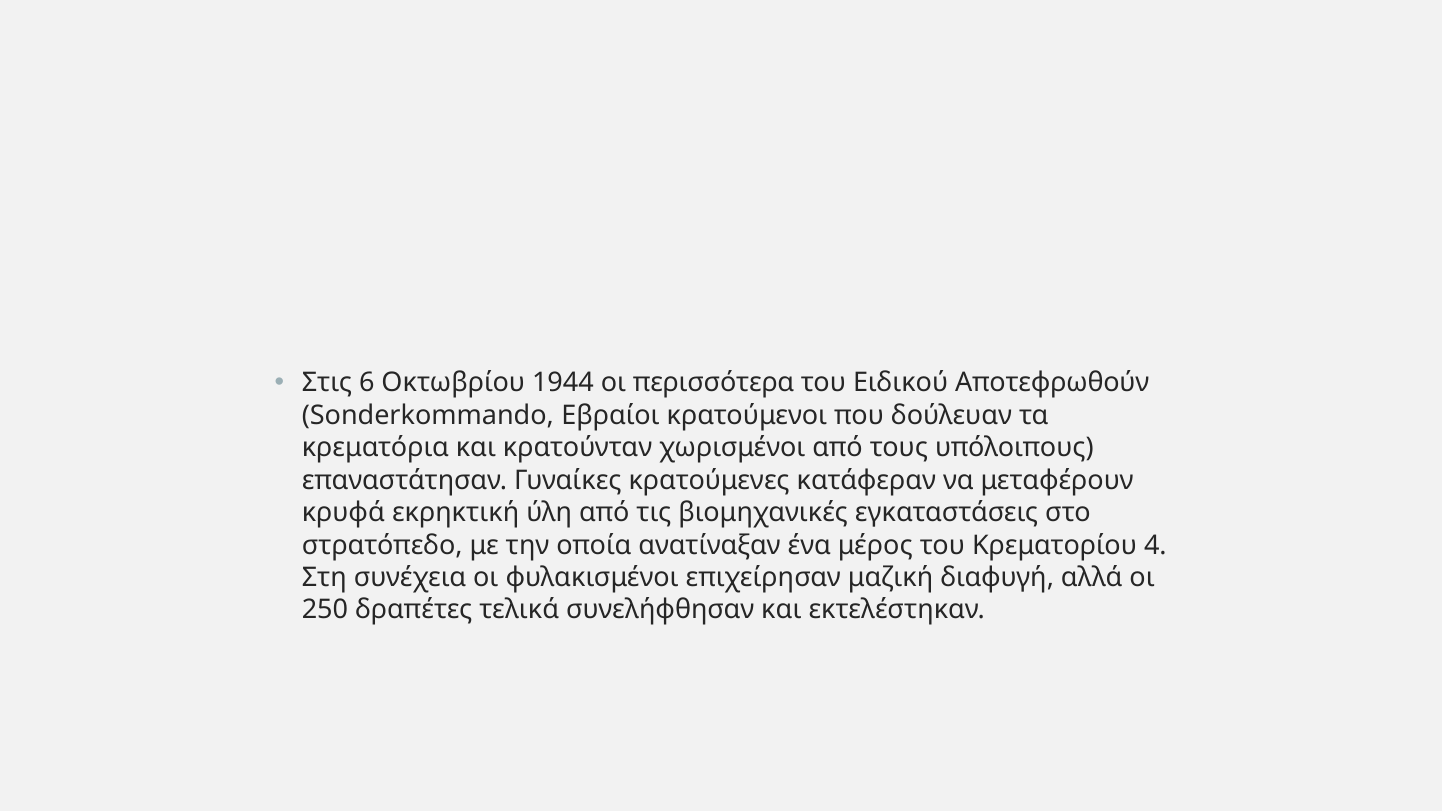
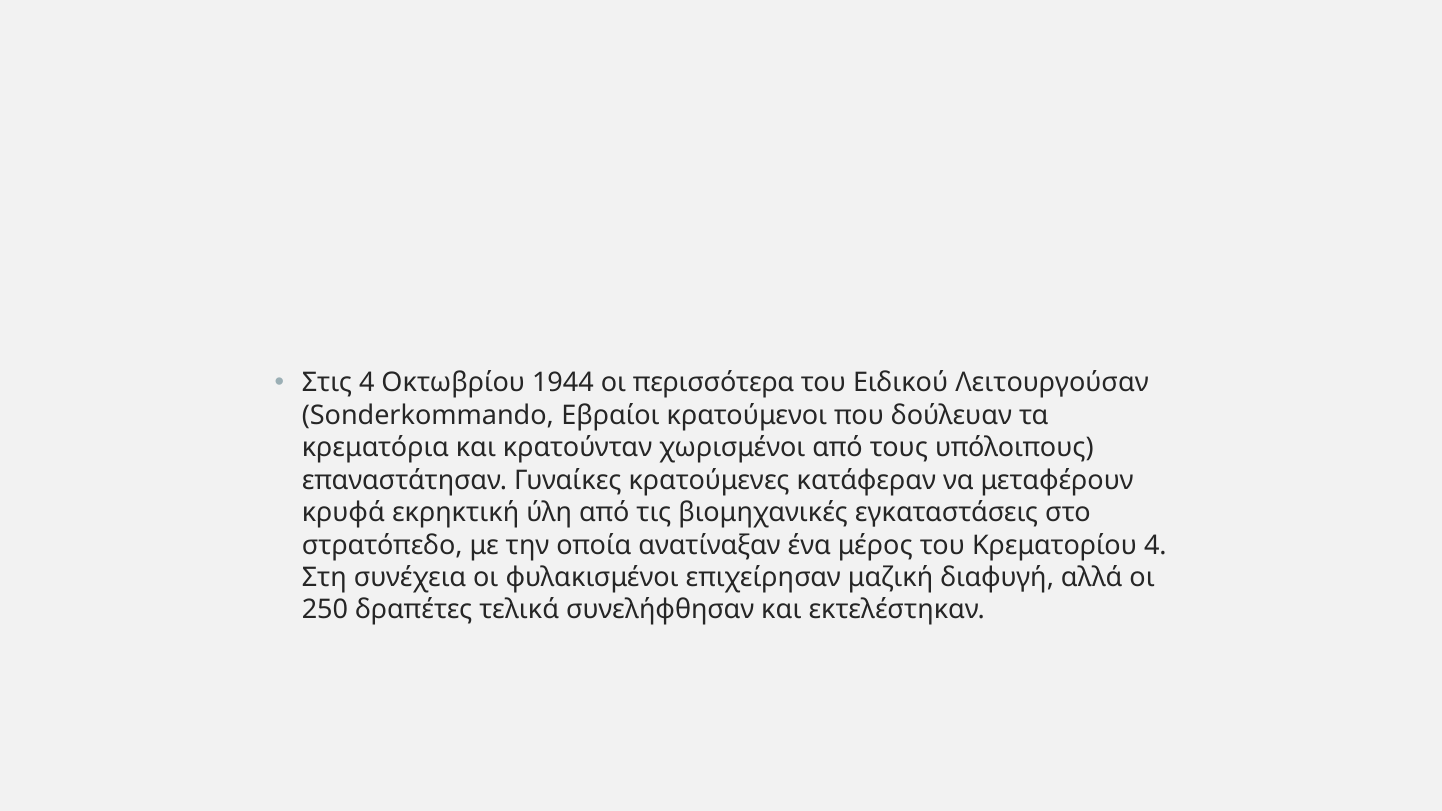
Στις 6: 6 -> 4
Αποτεφρωθούν: Αποτεφρωθούν -> Λειτουργούσαν
